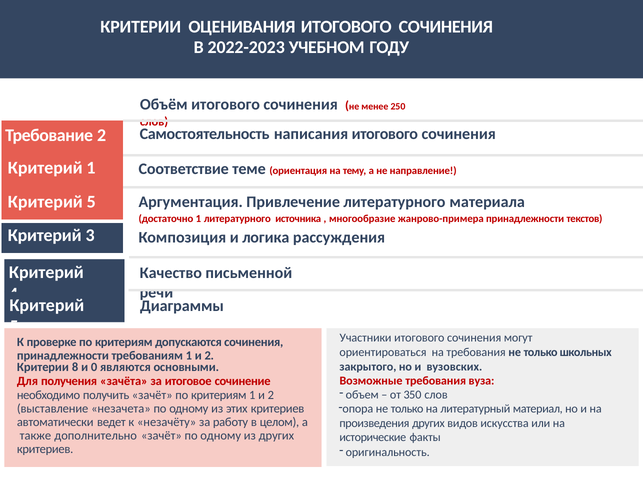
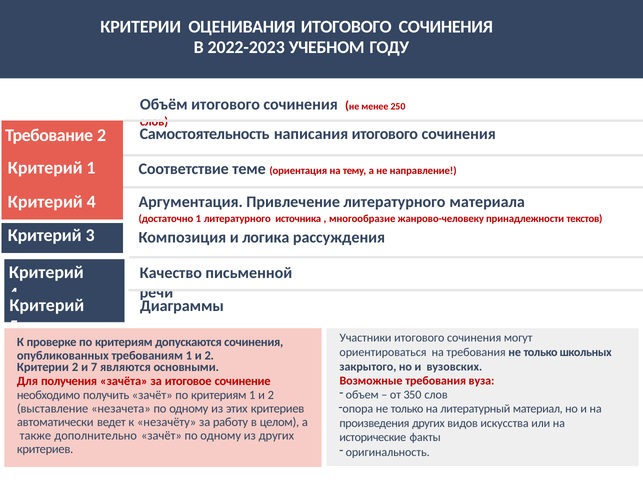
5 at (91, 202): 5 -> 4
жанрово-примера: жанрово-примера -> жанрово-человеку
принадлежности at (63, 356): принадлежности -> опубликованных
Критерии 8: 8 -> 2
0: 0 -> 7
